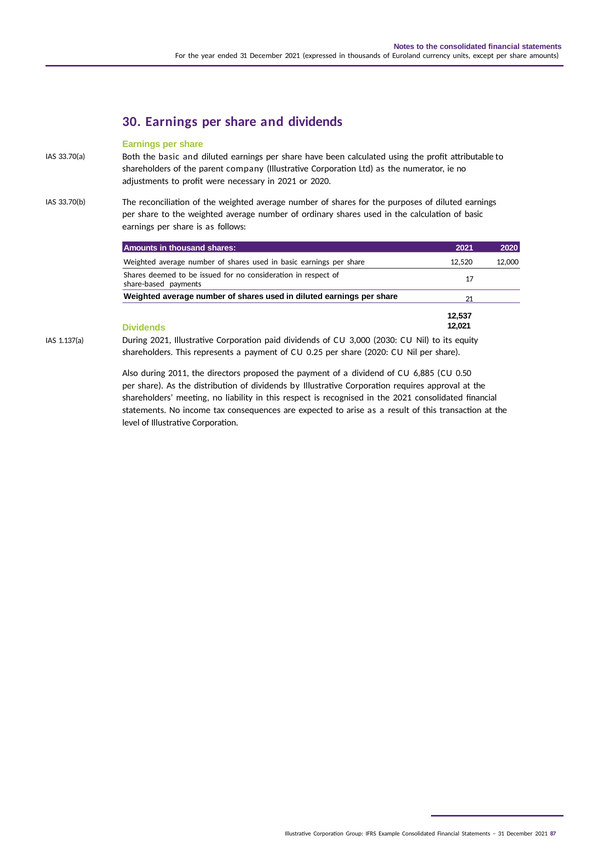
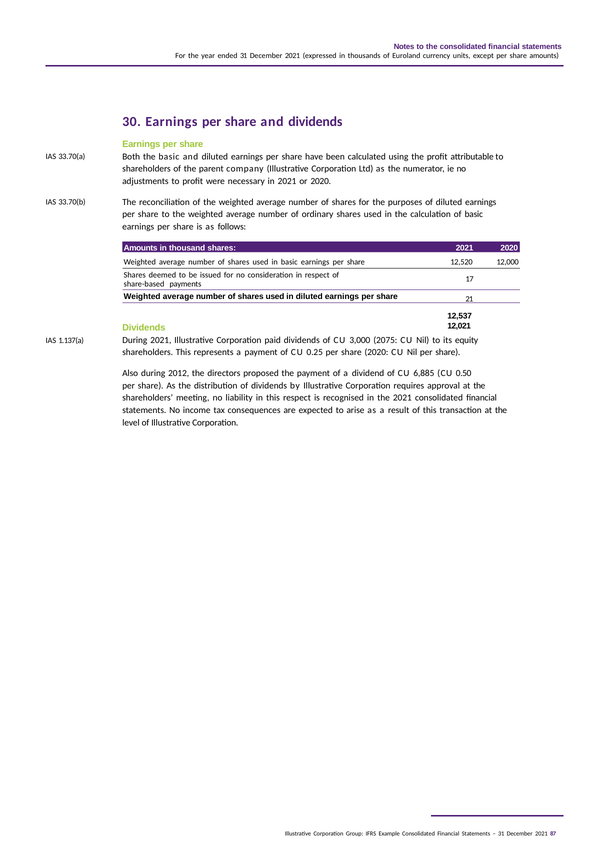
2030: 2030 -> 2075
2011: 2011 -> 2012
